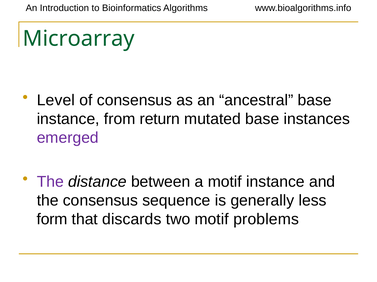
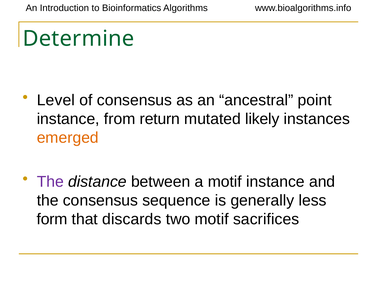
Microarray: Microarray -> Determine
ancestral base: base -> point
mutated base: base -> likely
emerged colour: purple -> orange
problems: problems -> sacrifices
